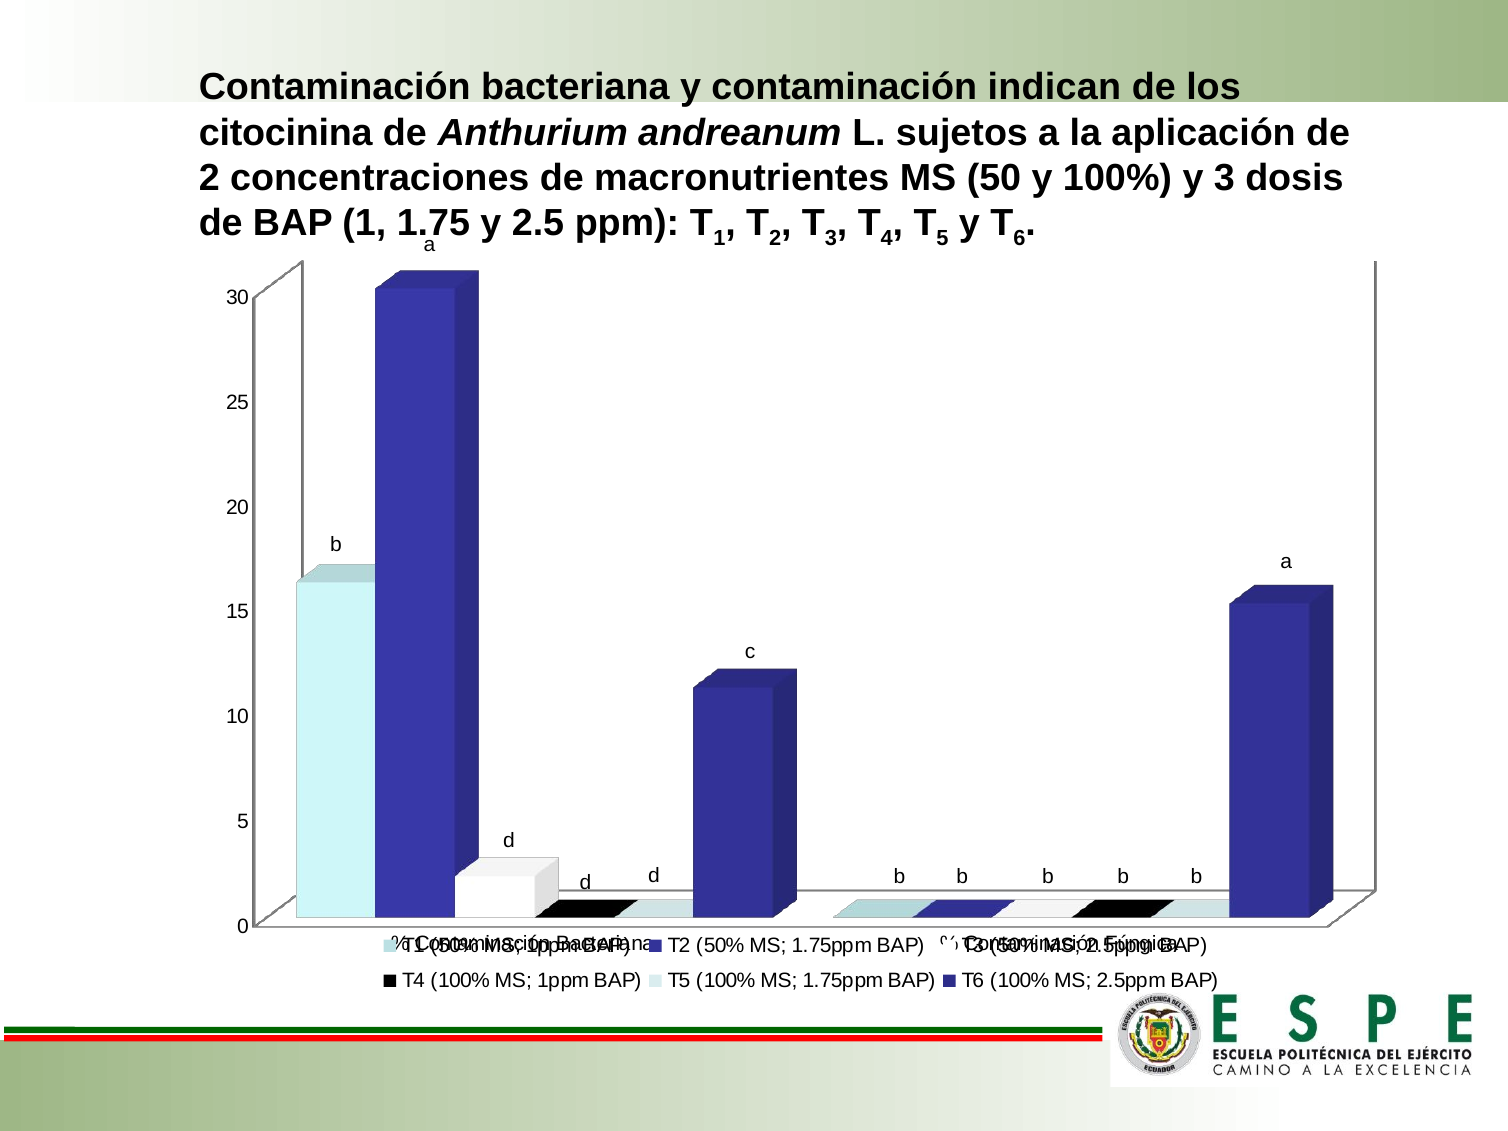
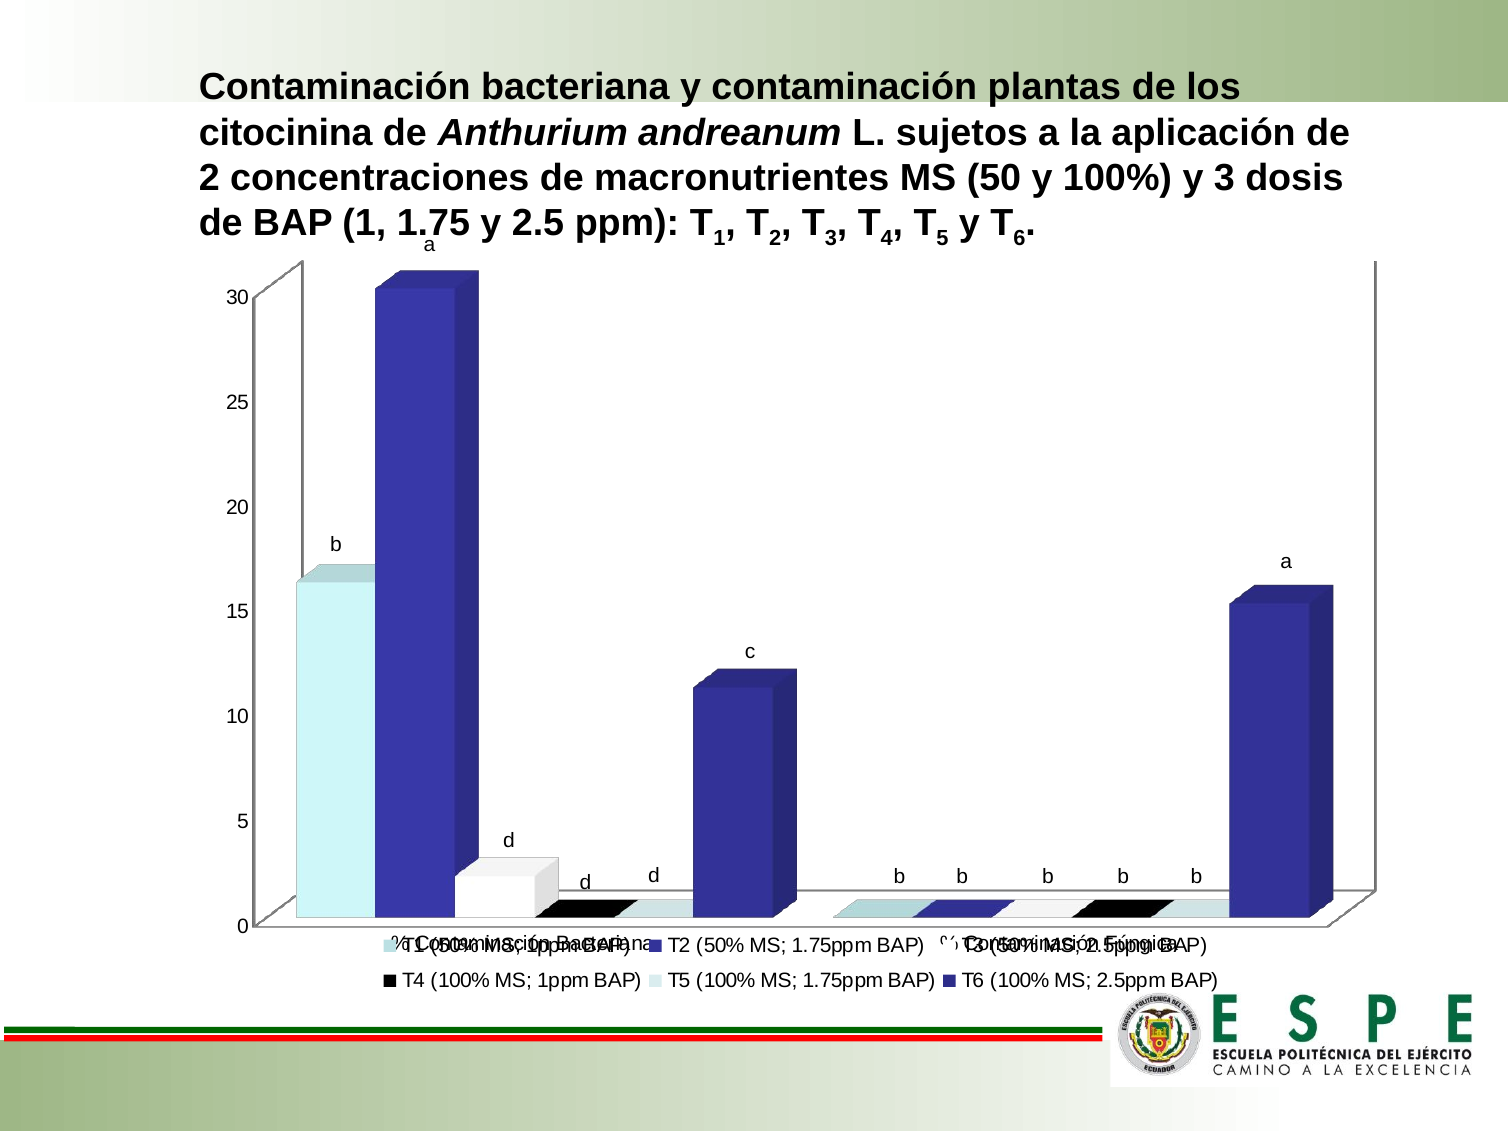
indican: indican -> plantas
